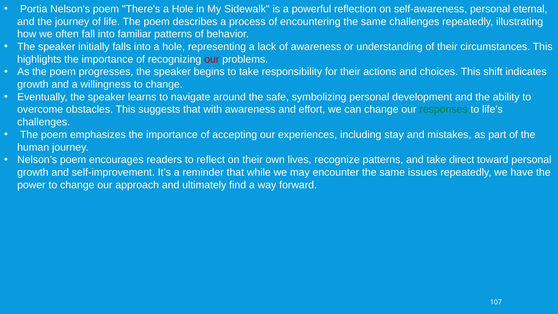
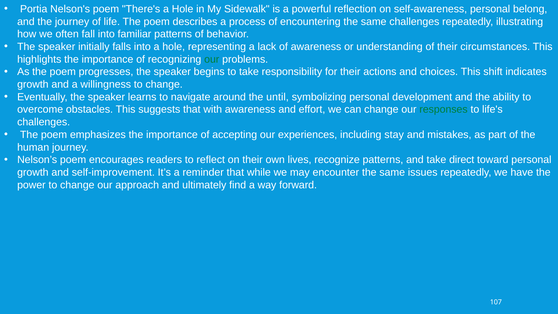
eternal: eternal -> belong
our at (212, 59) colour: red -> green
safe: safe -> until
